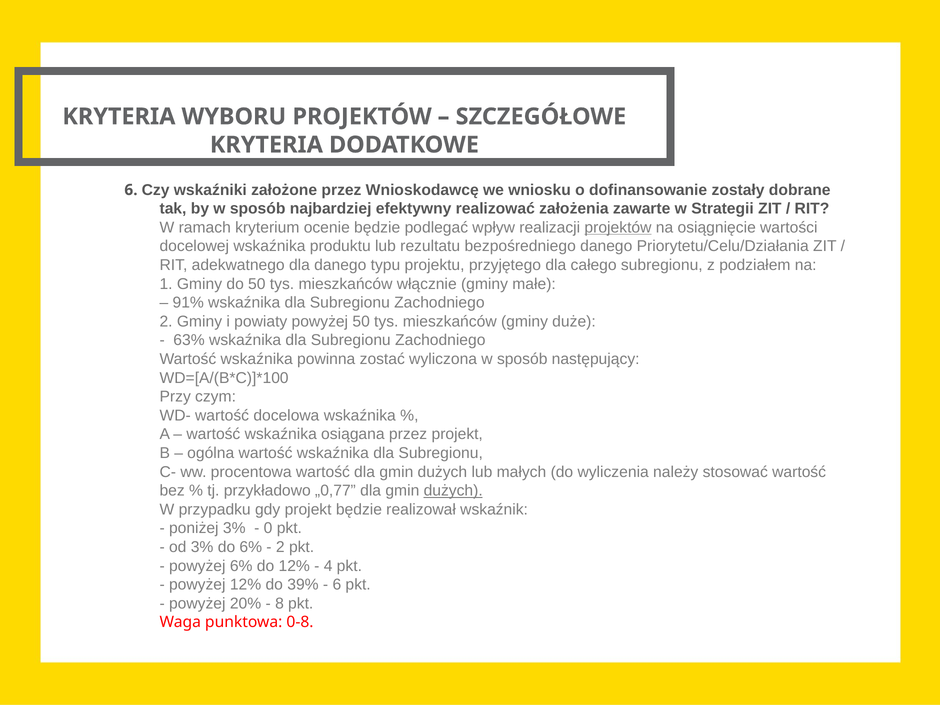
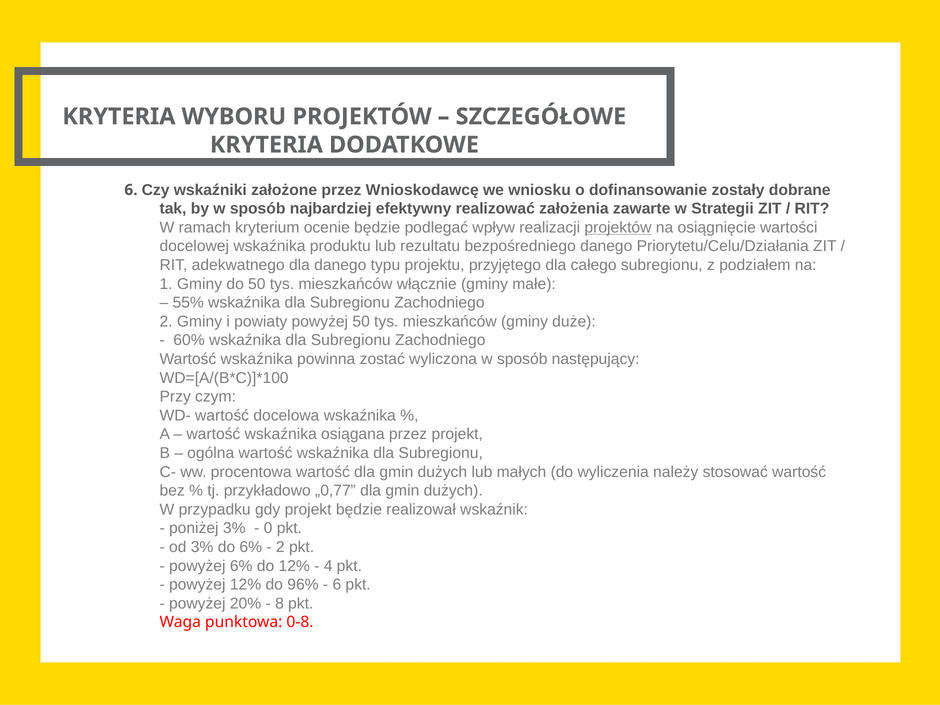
91%: 91% -> 55%
63%: 63% -> 60%
dużych at (453, 491) underline: present -> none
39%: 39% -> 96%
